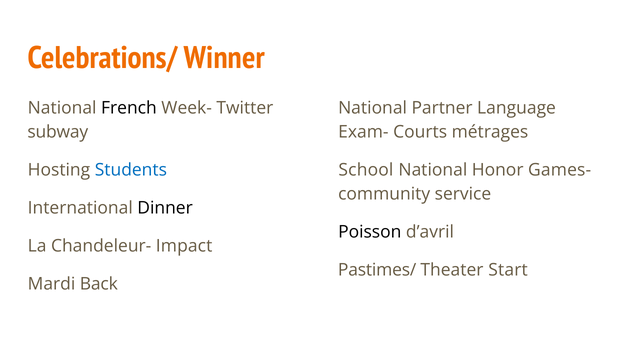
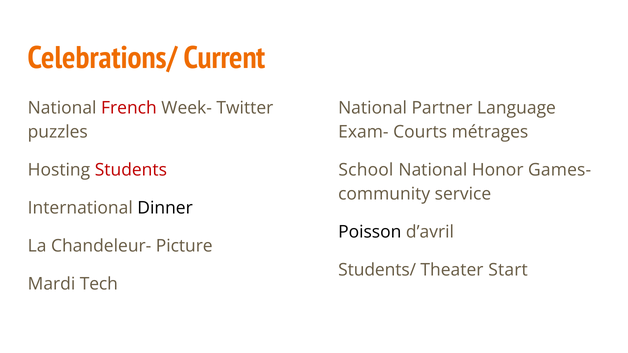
Winner: Winner -> Current
French colour: black -> red
subway: subway -> puzzles
Students colour: blue -> red
Impact: Impact -> Picture
Pastimes/: Pastimes/ -> Students/
Back: Back -> Tech
